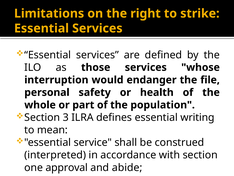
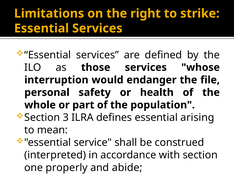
writing: writing -> arising
approval: approval -> properly
